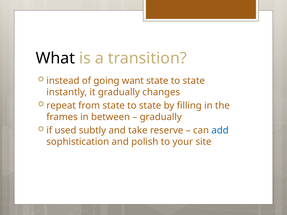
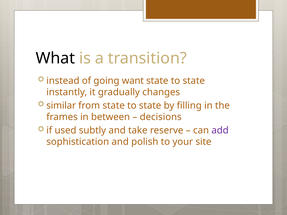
repeat: repeat -> similar
gradually at (161, 117): gradually -> decisions
add colour: blue -> purple
